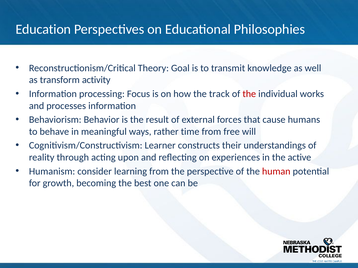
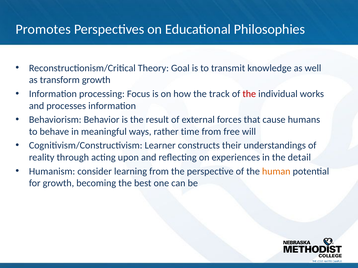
Education: Education -> Promotes
transform activity: activity -> growth
active: active -> detail
human colour: red -> orange
